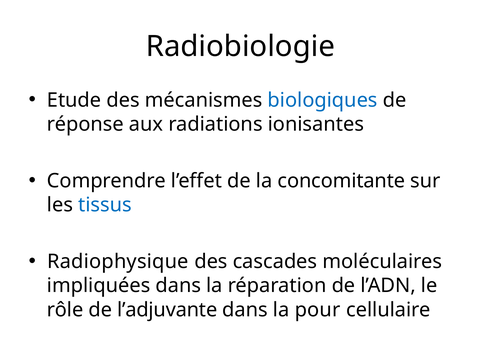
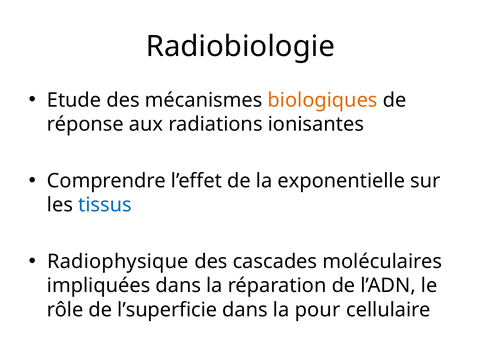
biologiques colour: blue -> orange
concomitante: concomitante -> exponentielle
l’adjuvante: l’adjuvante -> l’superficie
